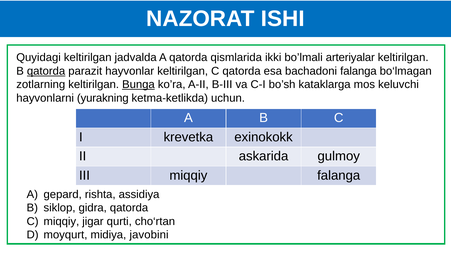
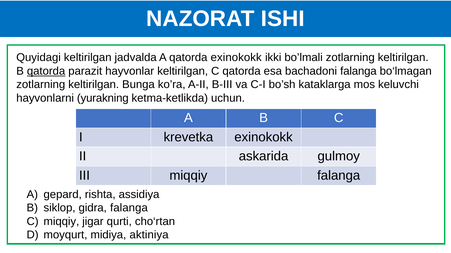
qatorda qismlarida: qismlarida -> exinokokk
bo’lmali arteriyalar: arteriyalar -> zotlarning
Bunga underline: present -> none
gidra qatorda: qatorda -> falanga
javobini: javobini -> aktiniya
